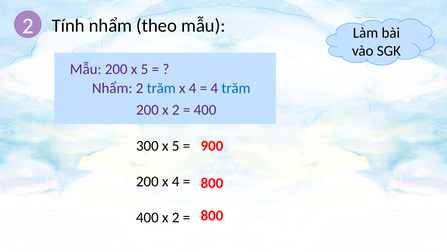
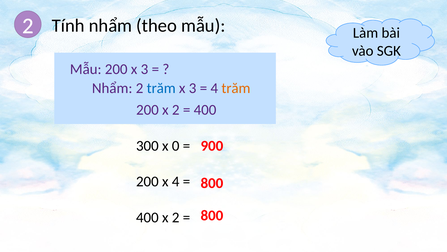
200 x 5: 5 -> 3
4 at (193, 88): 4 -> 3
trăm at (236, 88) colour: blue -> orange
300 x 5: 5 -> 0
